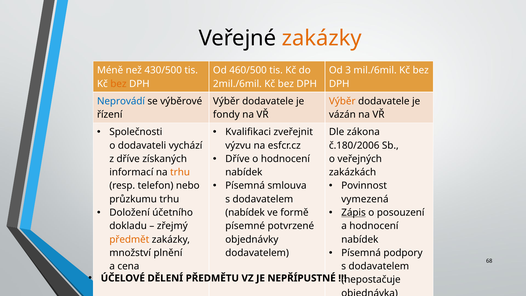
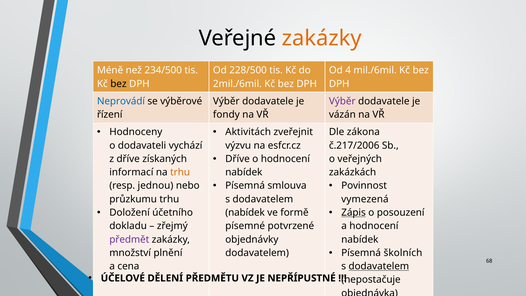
430/500: 430/500 -> 234/500
460/500: 460/500 -> 228/500
3: 3 -> 4
bez at (118, 84) colour: orange -> black
Výběr at (342, 101) colour: orange -> purple
Společnosti: Společnosti -> Hodnoceny
Kvalifikaci: Kvalifikaci -> Aktivitách
č.180/2006: č.180/2006 -> č.217/2006
telefon: telefon -> jednou
předmět colour: orange -> purple
podpory: podpory -> školních
dodavatelem at (379, 266) underline: none -> present
